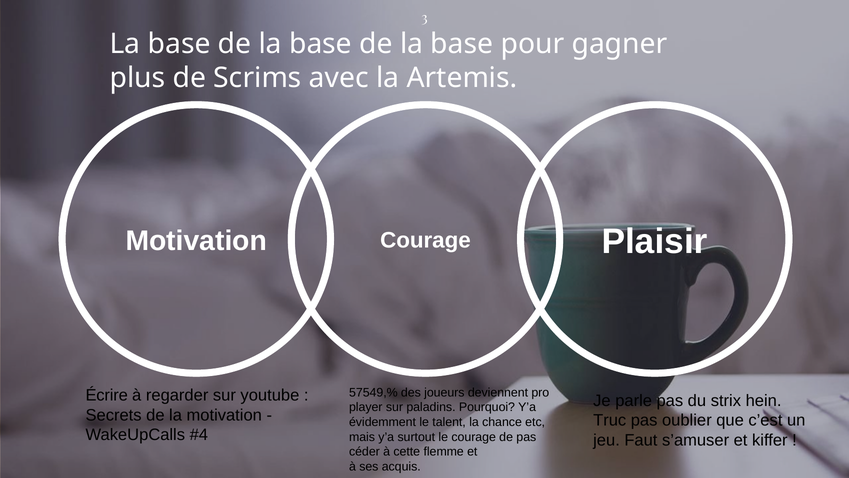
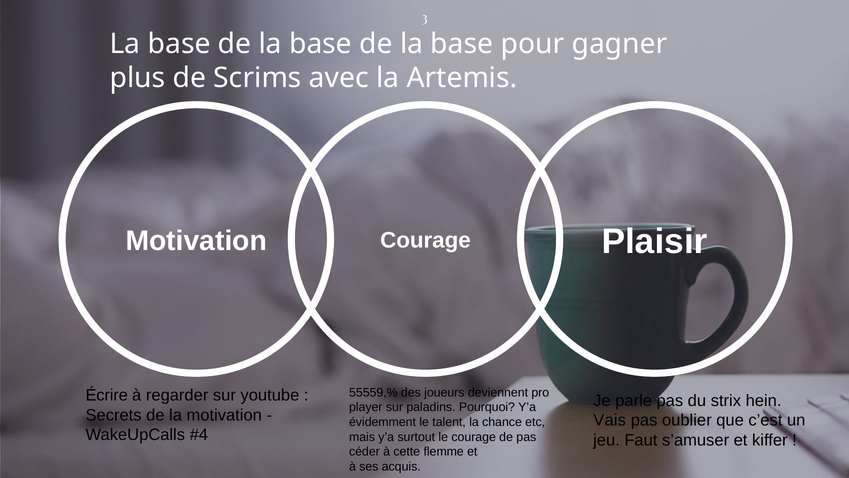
57549,%: 57549,% -> 55559,%
Truc: Truc -> Vais
